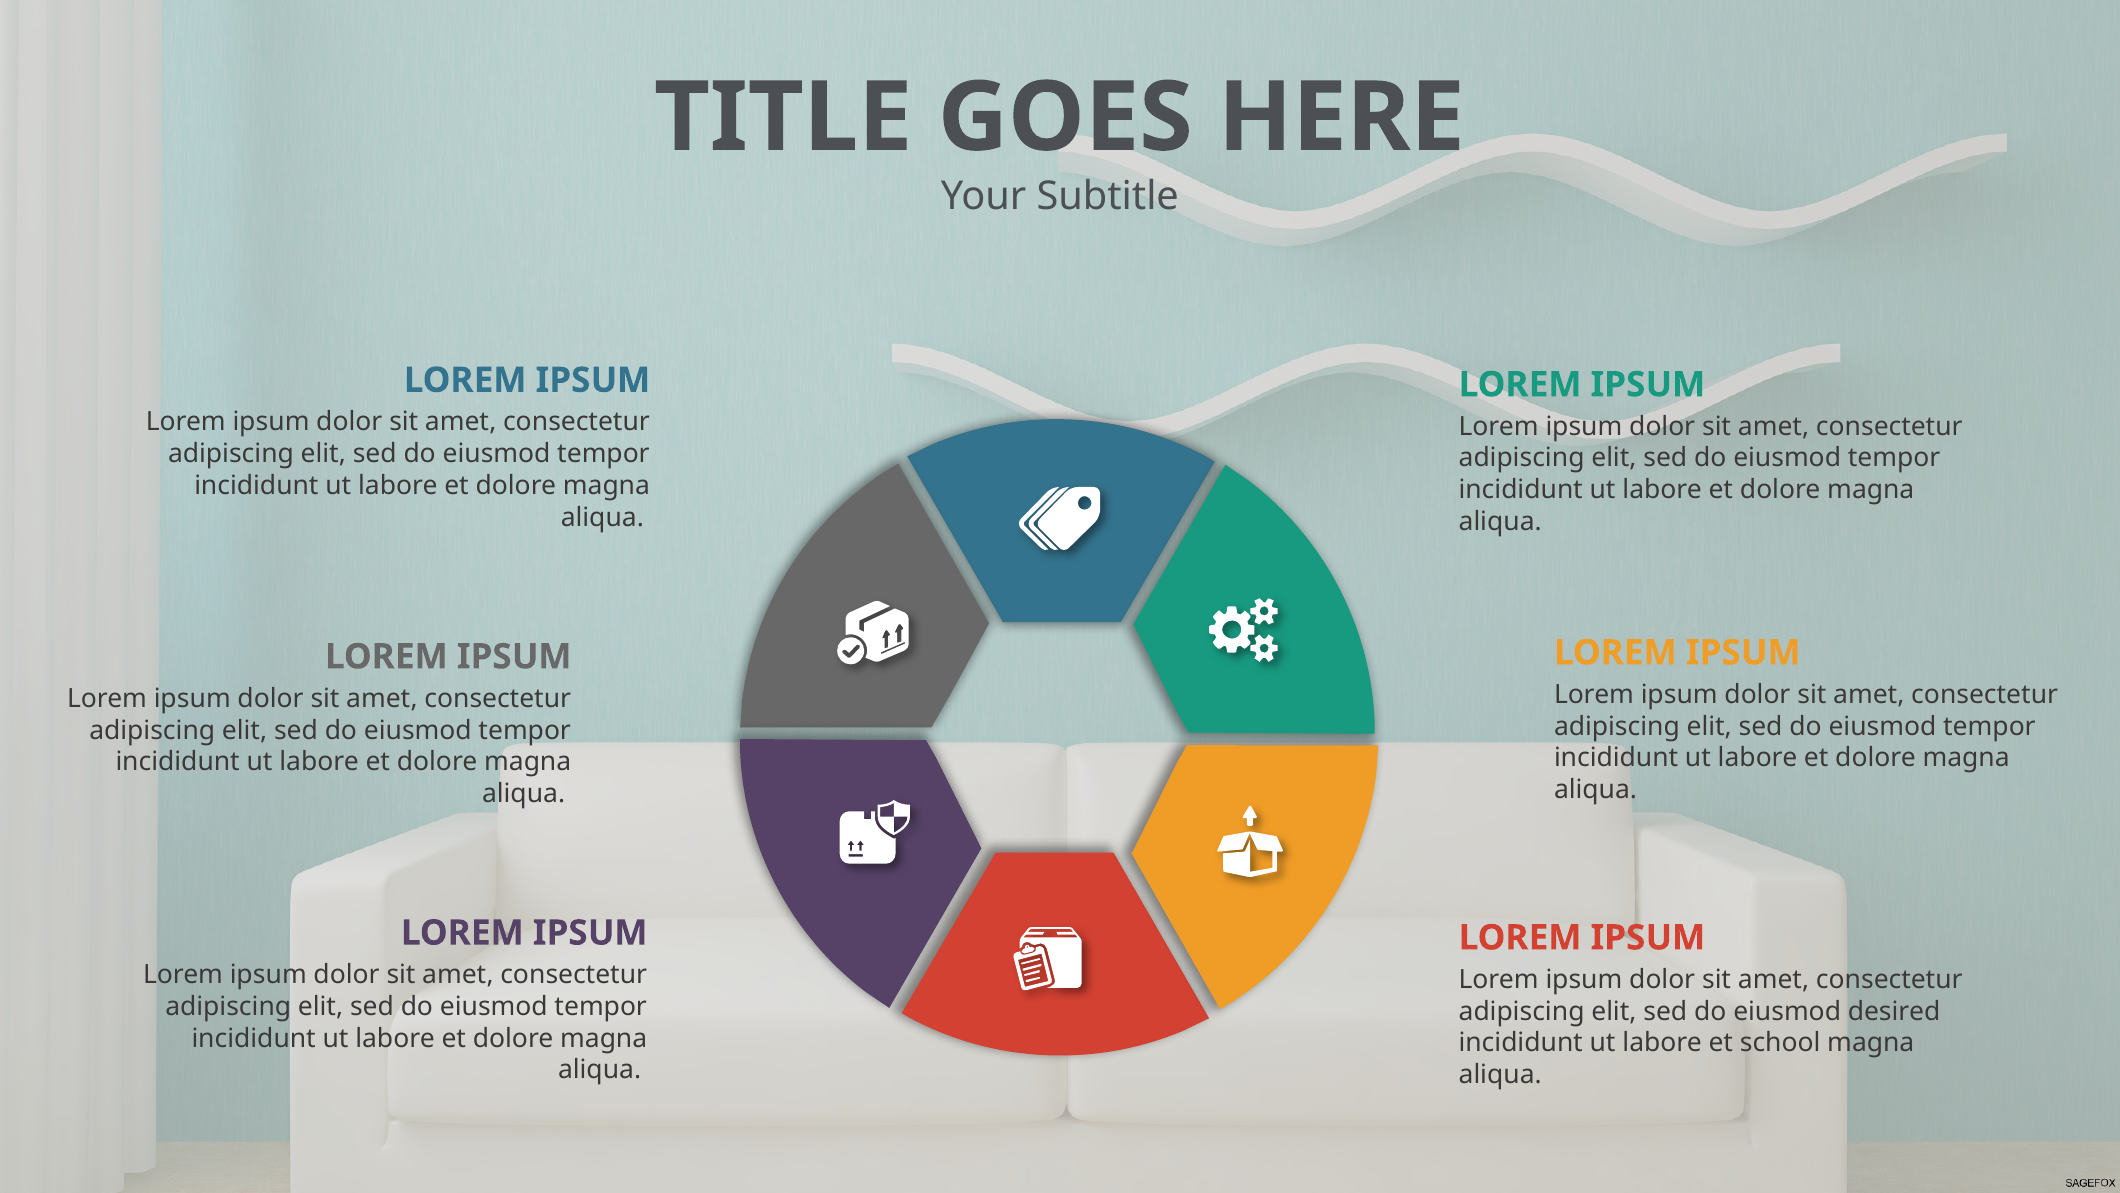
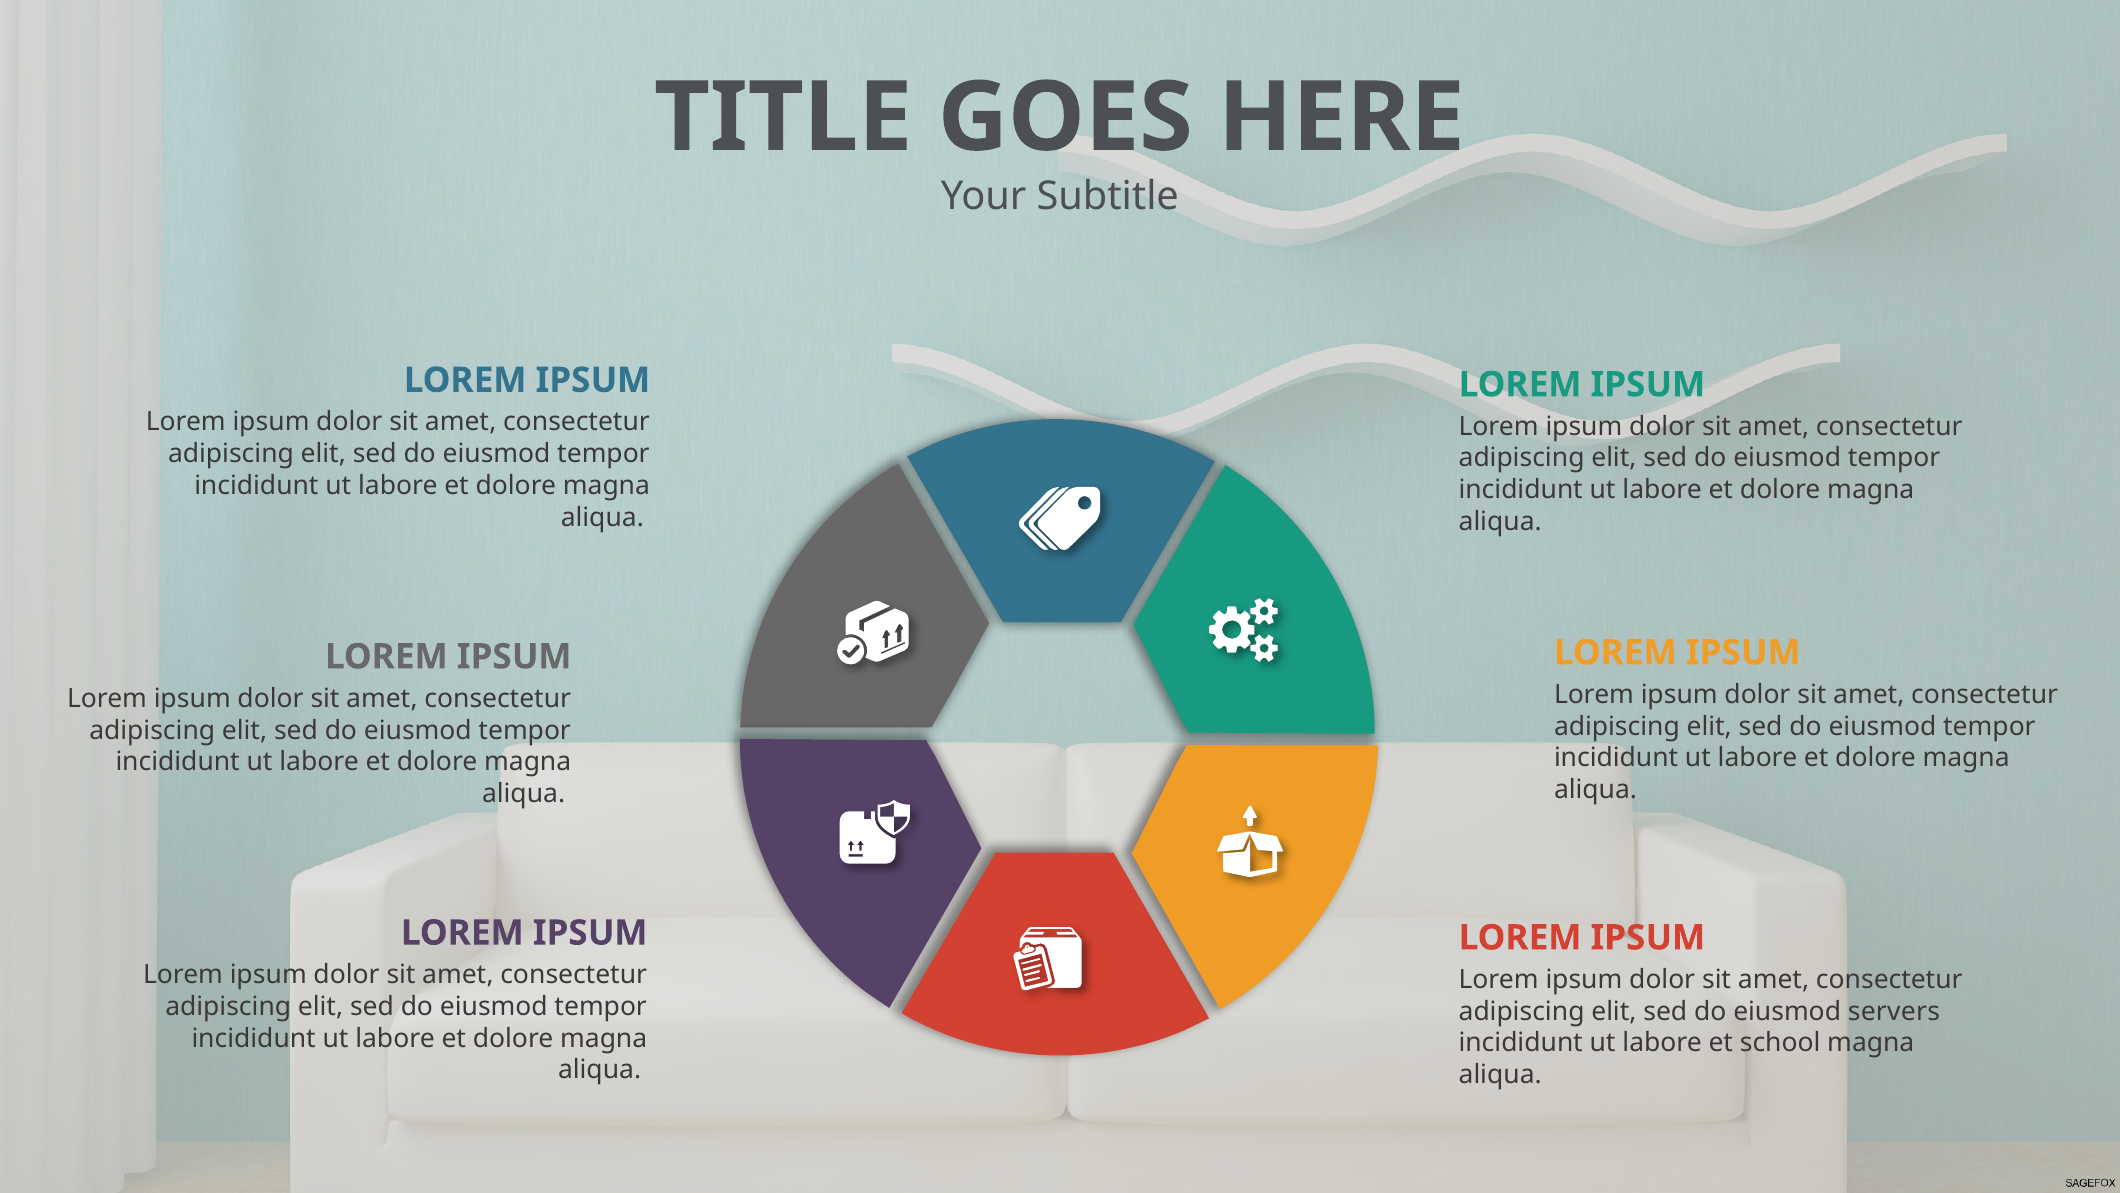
desired: desired -> servers
